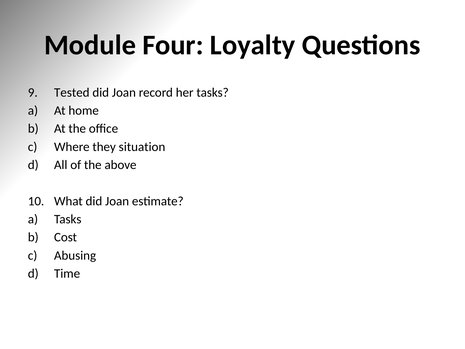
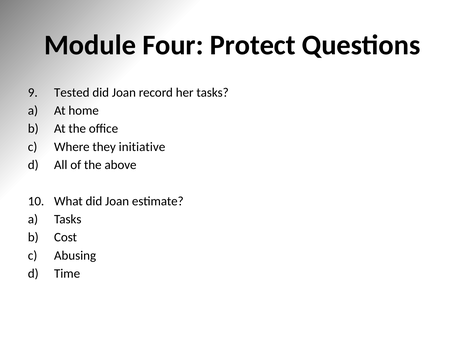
Loyalty: Loyalty -> Protect
situation: situation -> initiative
